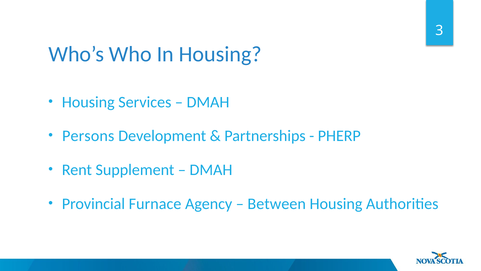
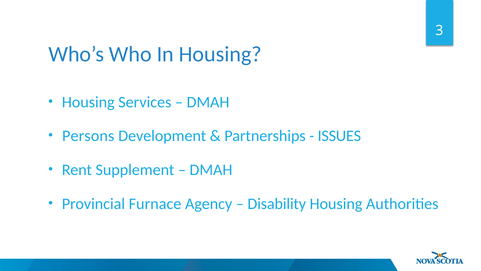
PHERP: PHERP -> ISSUES
Between: Between -> Disability
